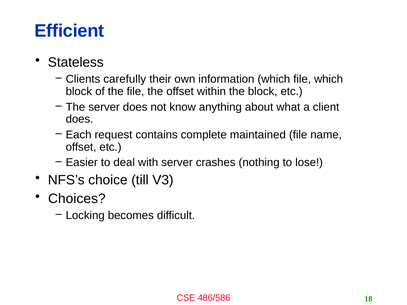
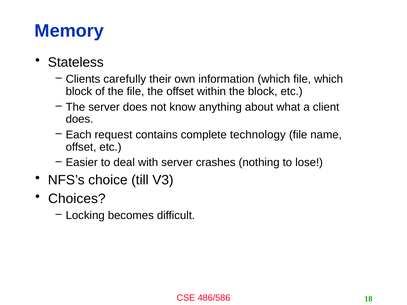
Efficient: Efficient -> Memory
maintained: maintained -> technology
